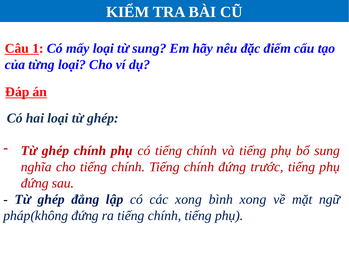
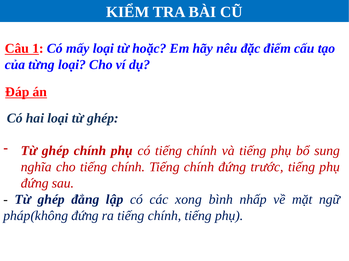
từ sung: sung -> hoặc
bình xong: xong -> nhấp
